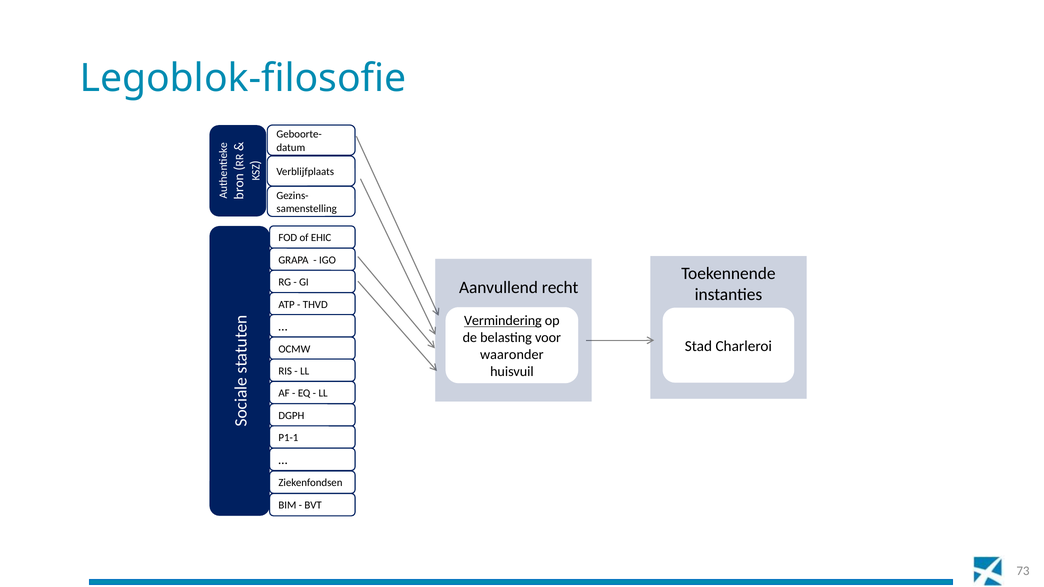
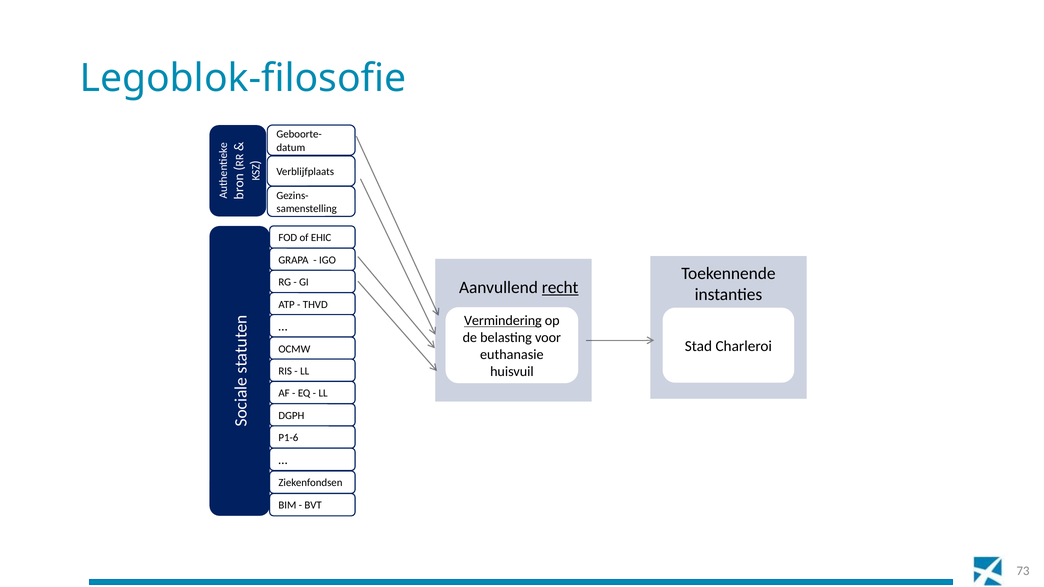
recht underline: none -> present
waaronder: waaronder -> euthanasie
P1-1: P1-1 -> P1-6
